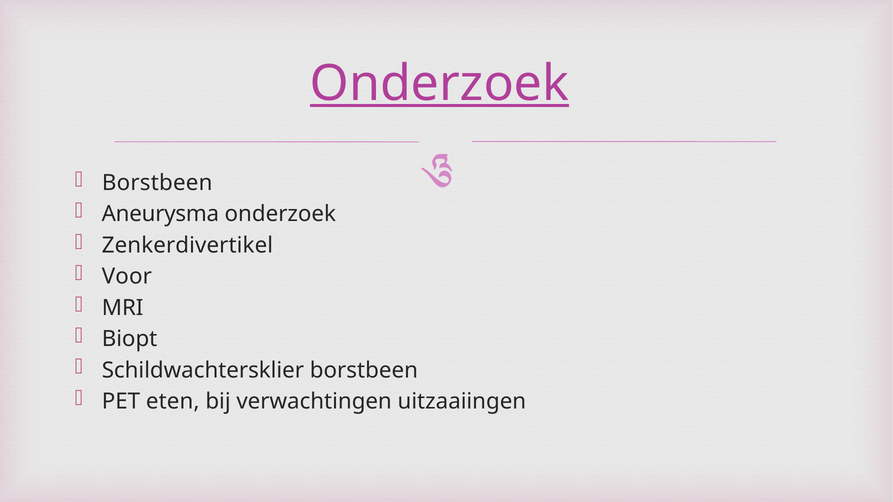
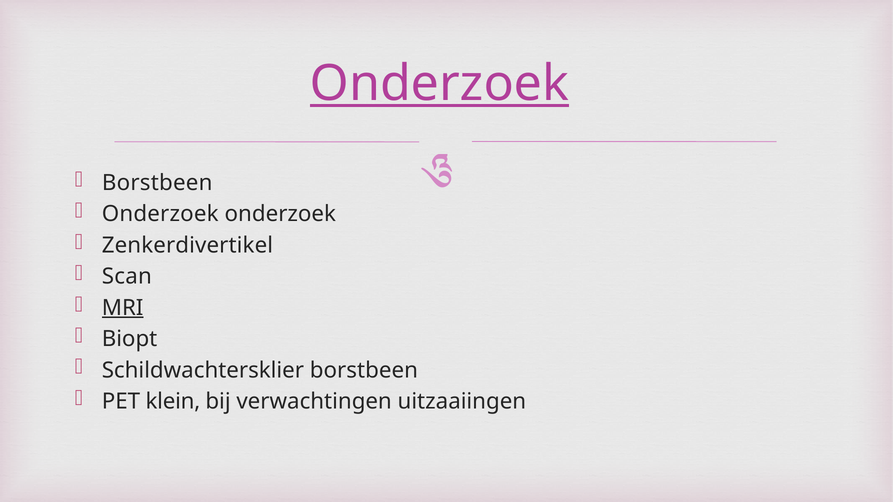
Aneurysma at (160, 214): Aneurysma -> Onderzoek
Voor: Voor -> Scan
MRI underline: none -> present
eten: eten -> klein
